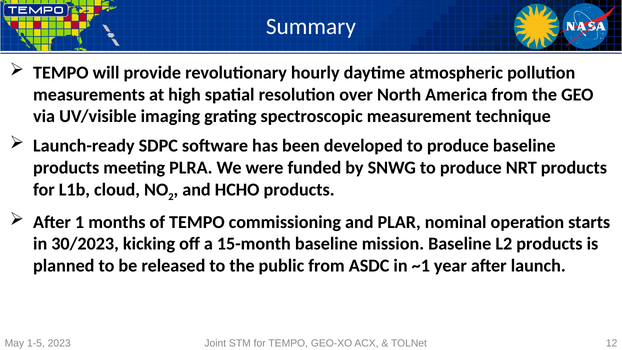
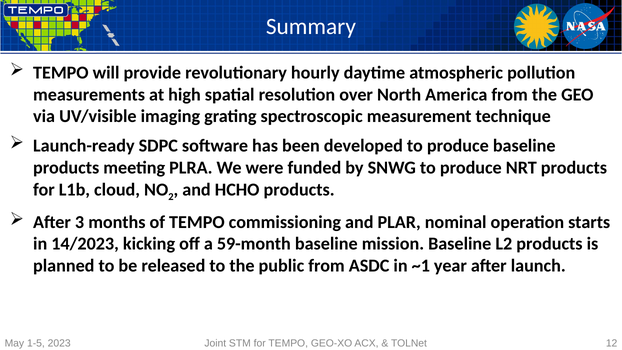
1: 1 -> 3
30/2023: 30/2023 -> 14/2023
15-month: 15-month -> 59-month
